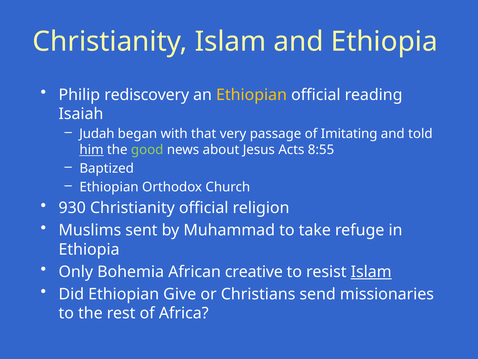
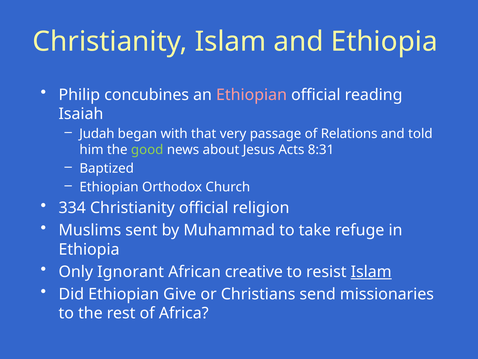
rediscovery: rediscovery -> concubines
Ethiopian at (252, 95) colour: yellow -> pink
Imitating: Imitating -> Relations
him underline: present -> none
8:55: 8:55 -> 8:31
930: 930 -> 334
Bohemia: Bohemia -> Ignorant
